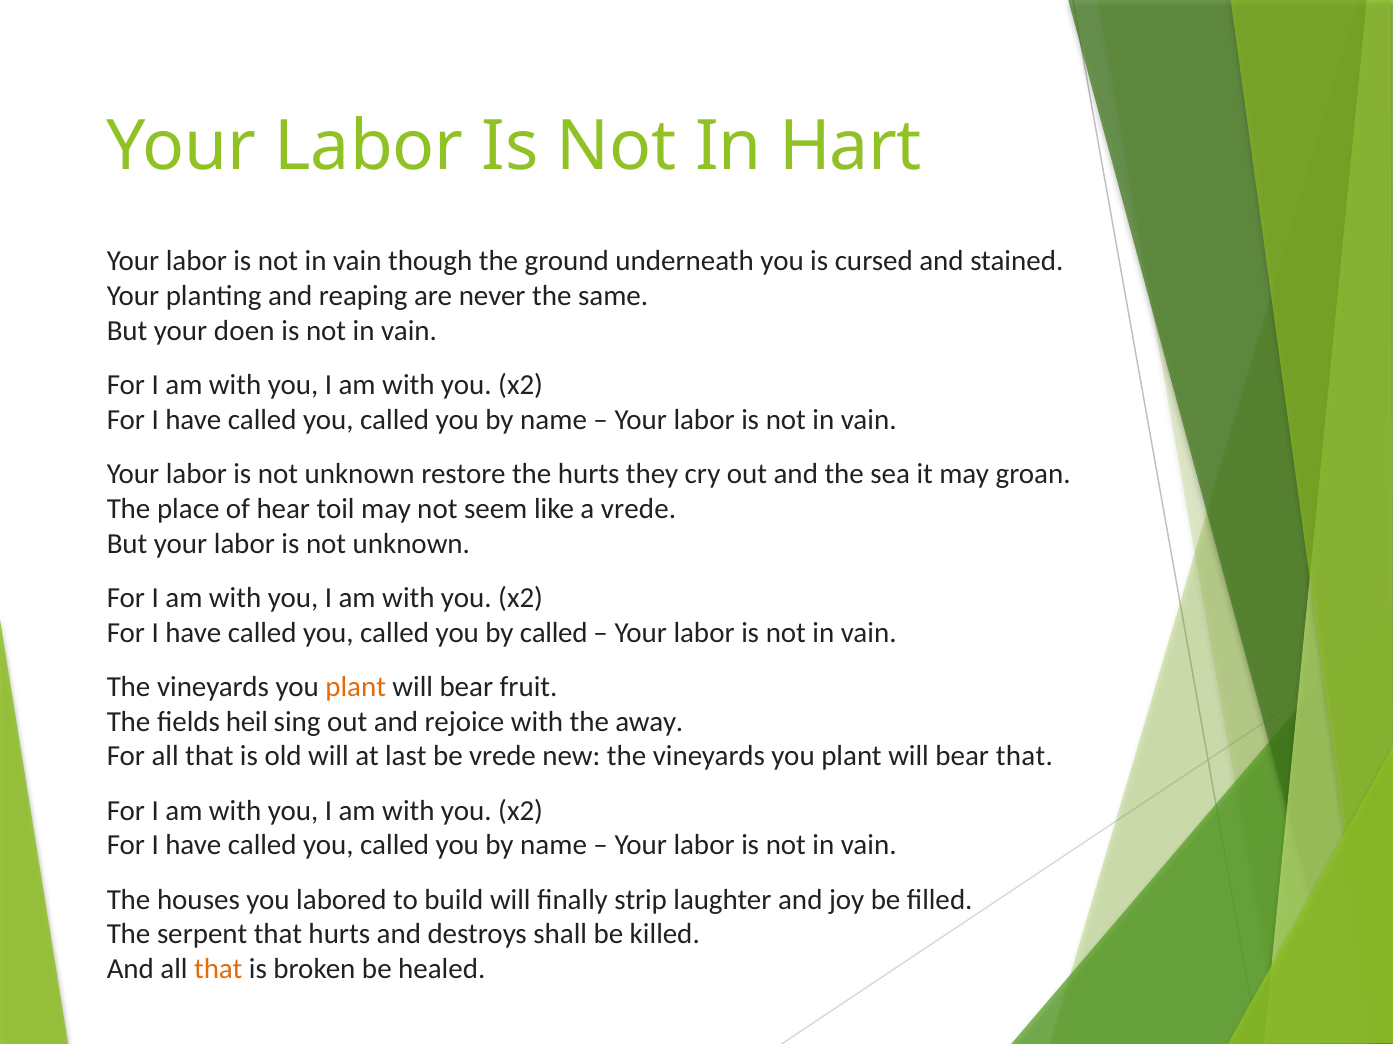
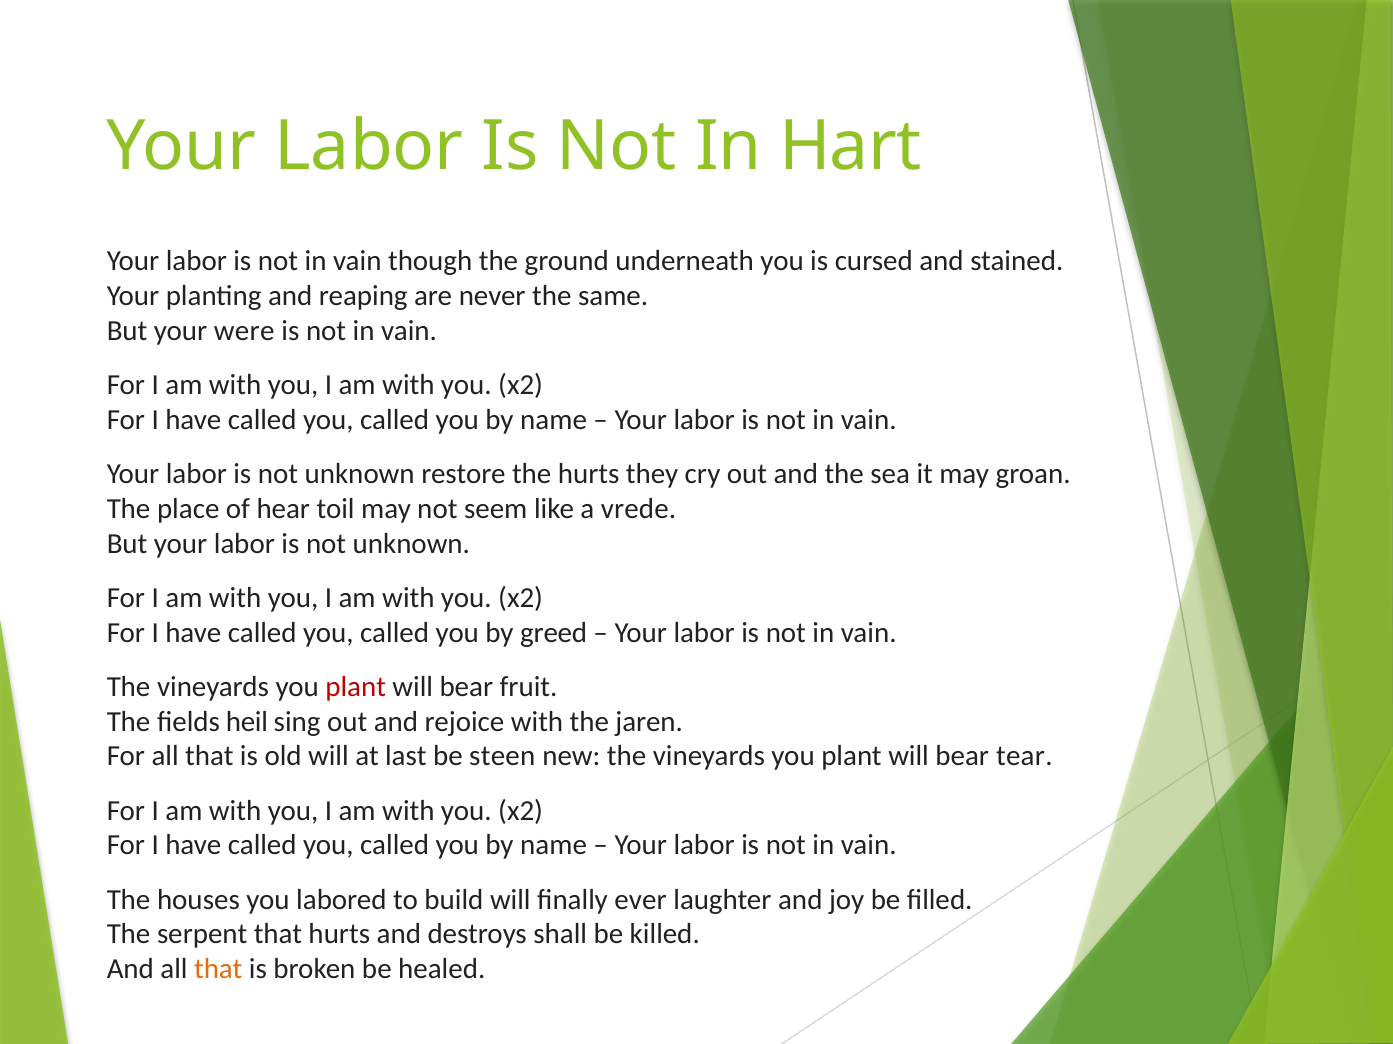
doen: doen -> were
by called: called -> greed
plant at (356, 687) colour: orange -> red
away: away -> jaren
be vrede: vrede -> steen
bear that: that -> tear
strip: strip -> ever
